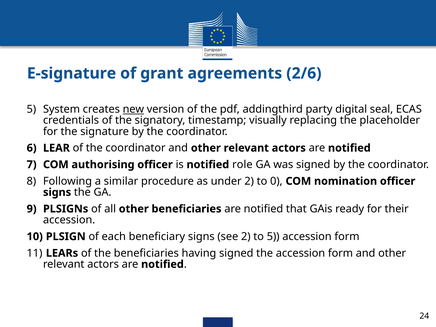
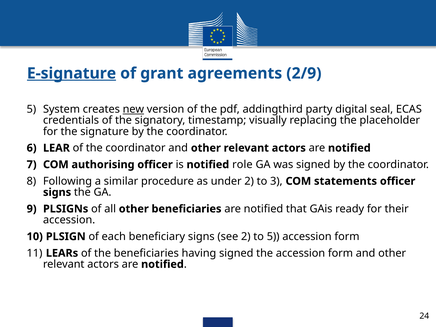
E-signature underline: none -> present
2/6: 2/6 -> 2/9
0: 0 -> 3
nomination: nomination -> statements
